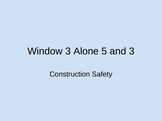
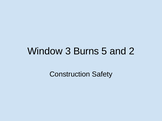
Alone: Alone -> Burns
and 3: 3 -> 2
